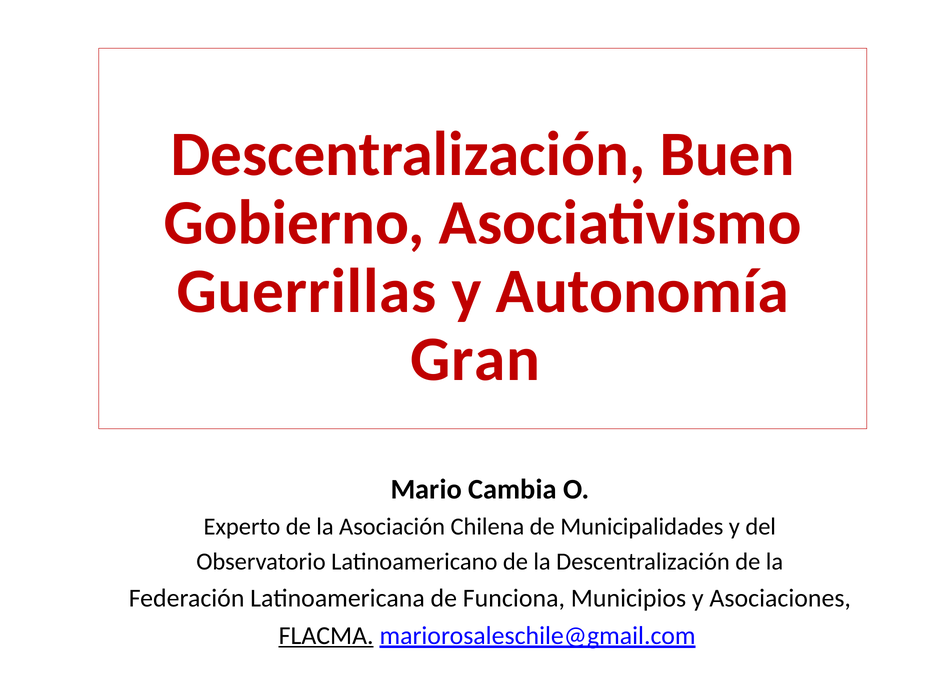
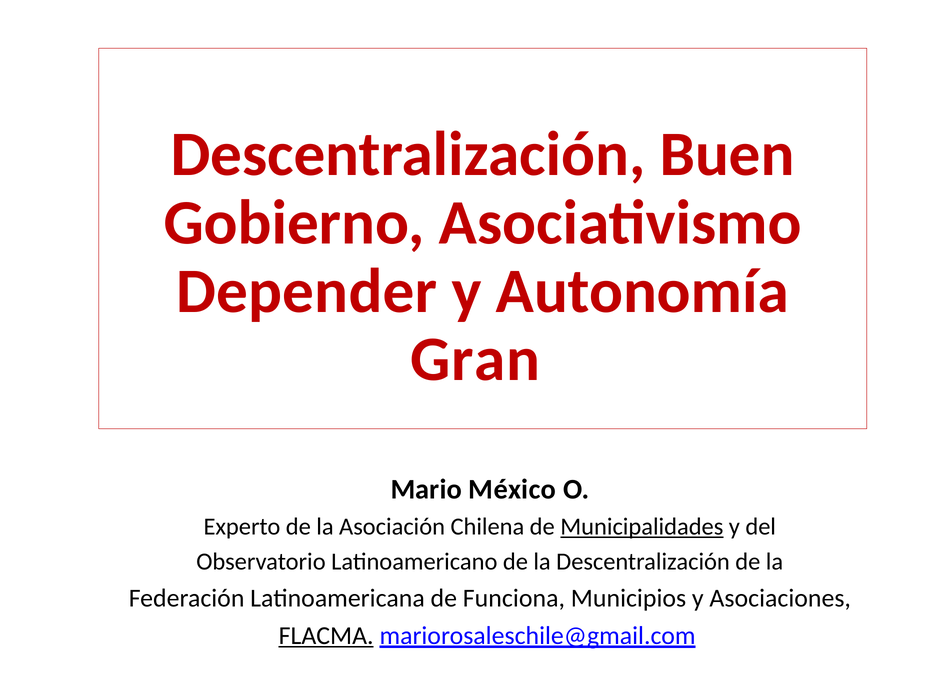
Guerrillas: Guerrillas -> Depender
Cambia: Cambia -> México
Municipalidades underline: none -> present
